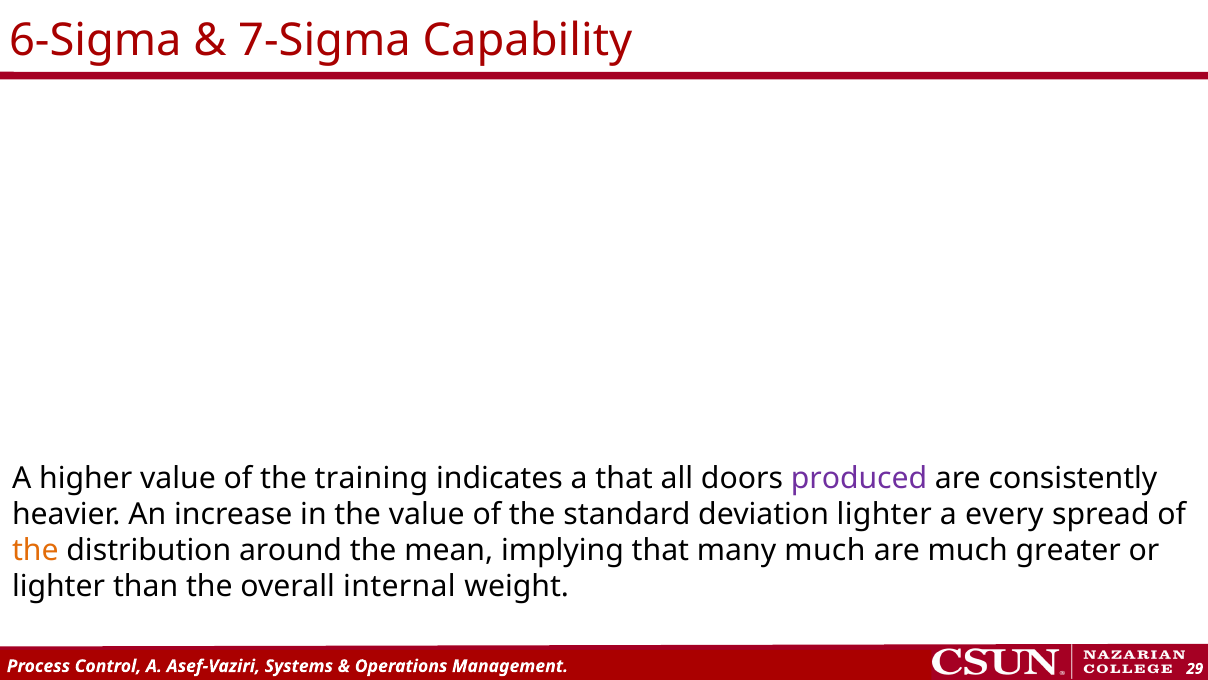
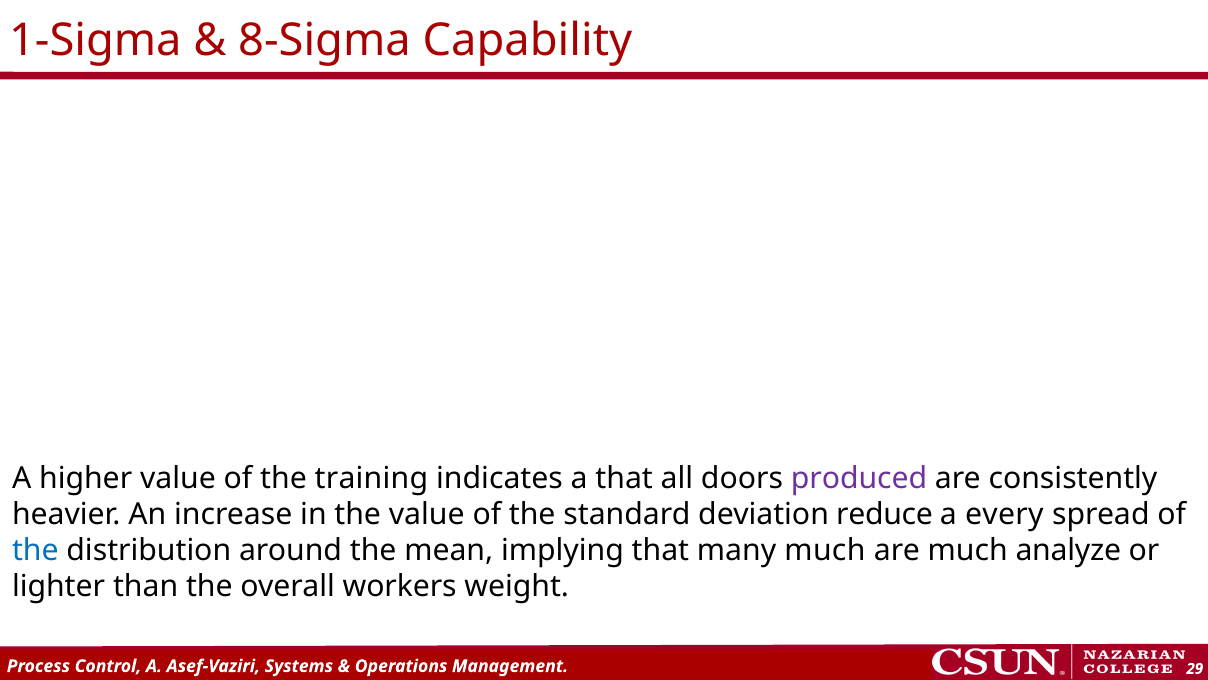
6-Sigma: 6-Sigma -> 1-Sigma
7-Sigma: 7-Sigma -> 8-Sigma
deviation lighter: lighter -> reduce
the at (35, 550) colour: orange -> blue
greater: greater -> analyze
internal: internal -> workers
